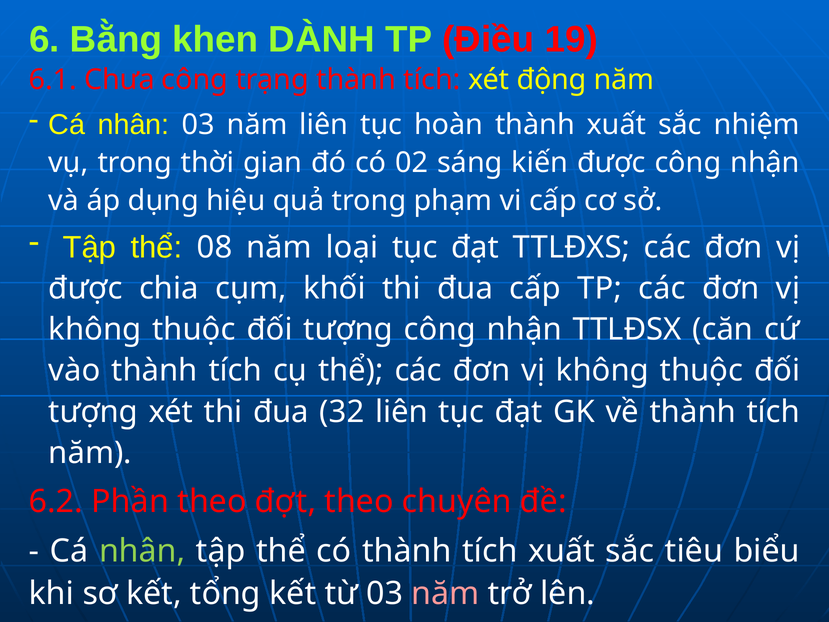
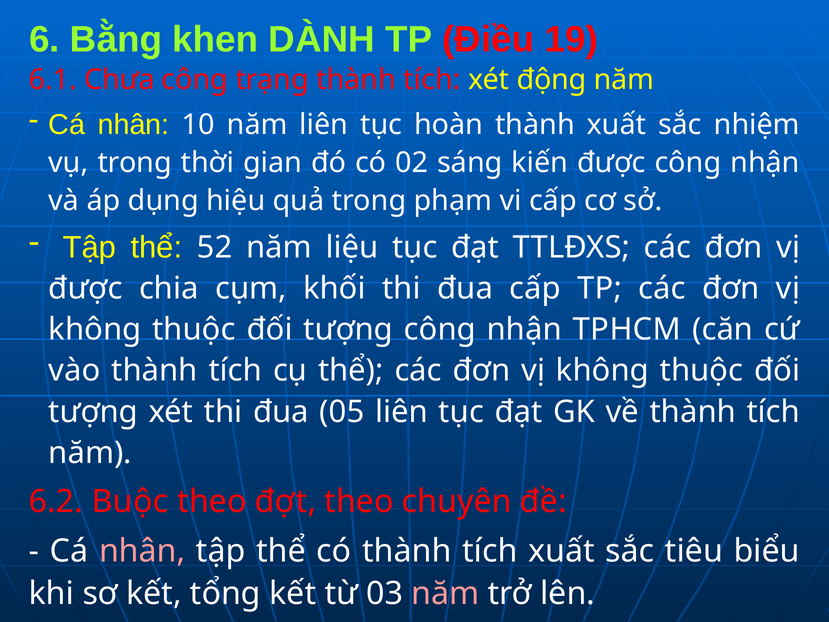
nhân 03: 03 -> 10
08: 08 -> 52
loại: loại -> liệu
TTLĐSX: TTLĐSX -> TPHCM
32: 32 -> 05
Phần: Phần -> Buộc
nhân at (142, 551) colour: light green -> pink
